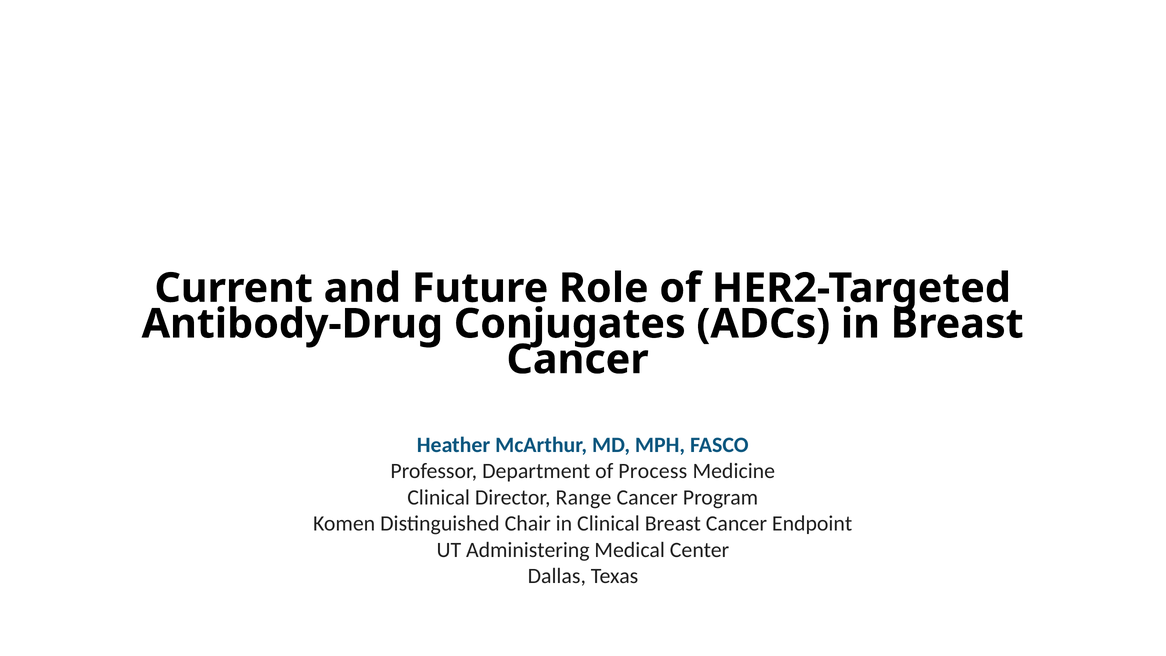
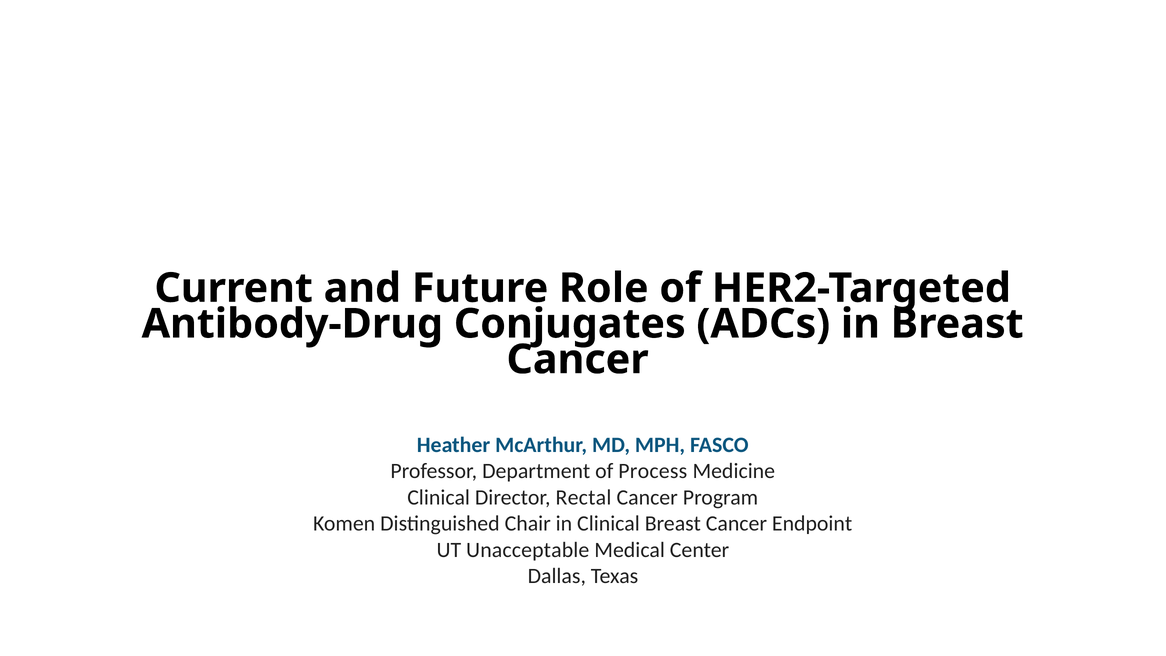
Range: Range -> Rectal
Administering: Administering -> Unacceptable
